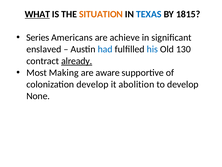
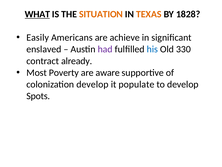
TEXAS colour: blue -> orange
1815: 1815 -> 1828
Series: Series -> Easily
had colour: blue -> purple
130: 130 -> 330
already underline: present -> none
Making: Making -> Poverty
abolition: abolition -> populate
None: None -> Spots
